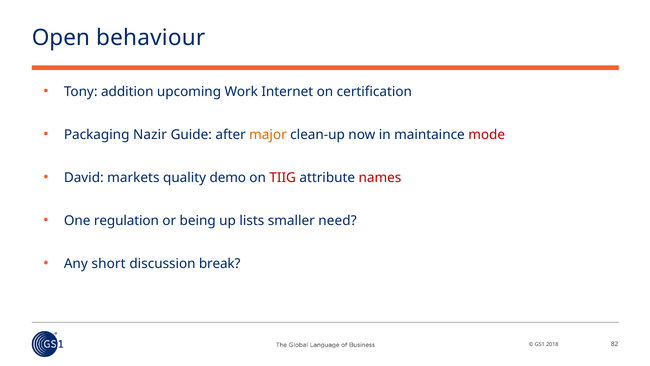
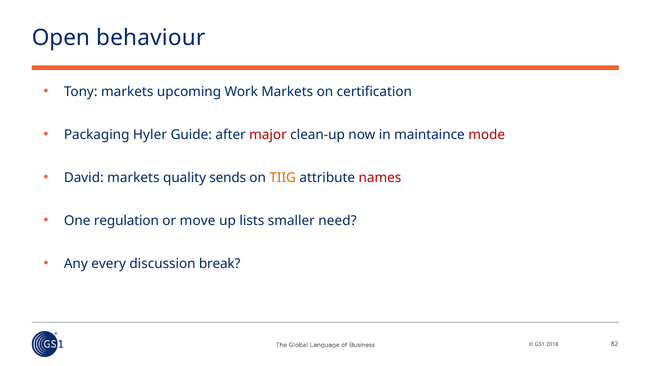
Tony addition: addition -> markets
Work Internet: Internet -> Markets
Nazir: Nazir -> Hyler
major colour: orange -> red
demo: demo -> sends
TIIG colour: red -> orange
being: being -> move
short: short -> every
